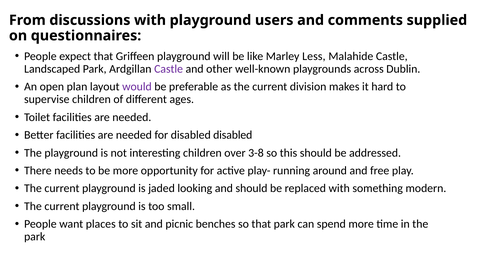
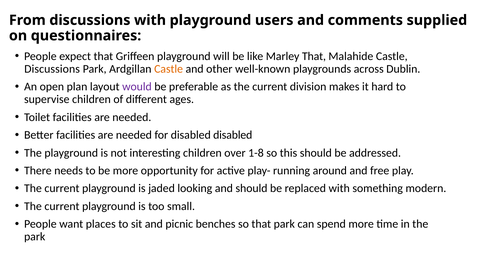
Marley Less: Less -> That
Landscaped at (52, 69): Landscaped -> Discussions
Castle at (169, 69) colour: purple -> orange
3-8: 3-8 -> 1-8
